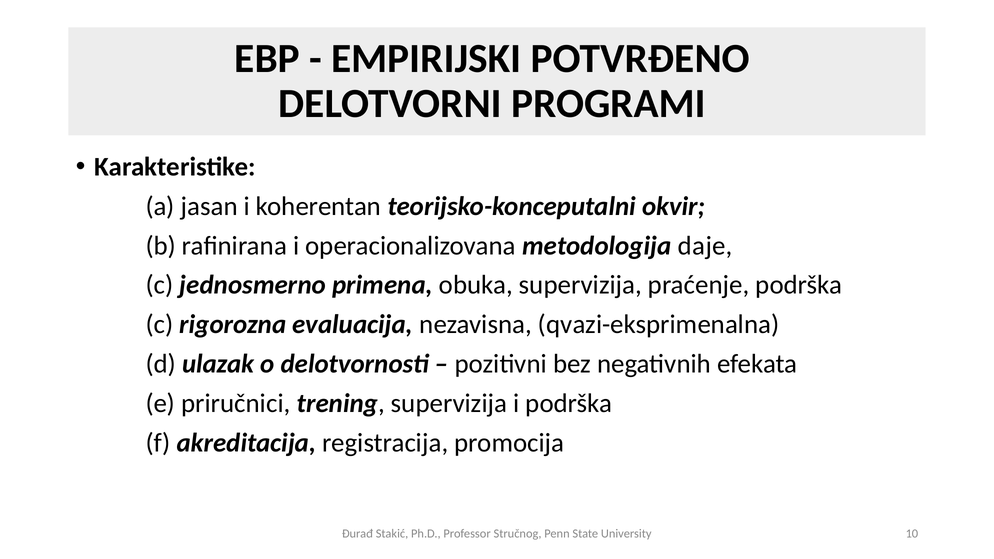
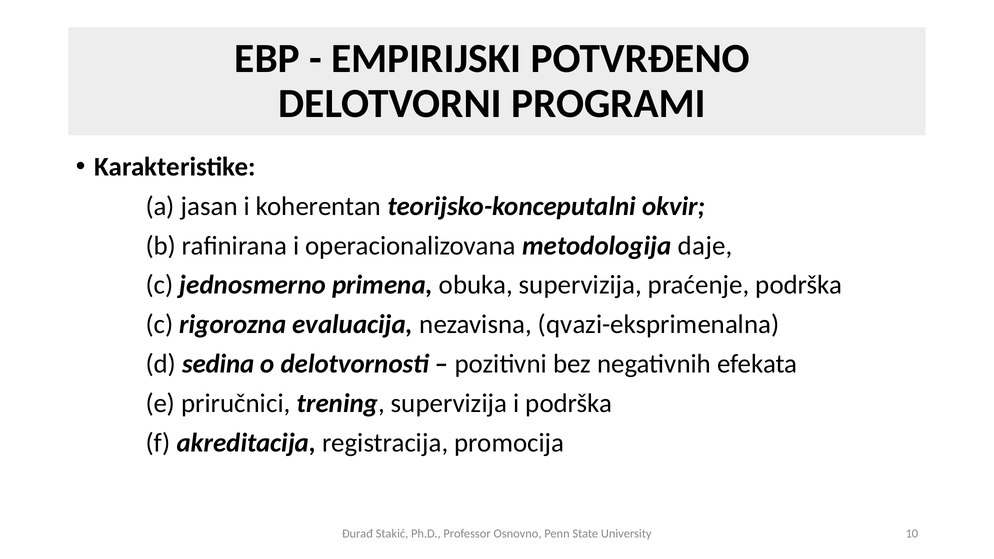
ulazak: ulazak -> sedina
Stručnog: Stručnog -> Osnovno
